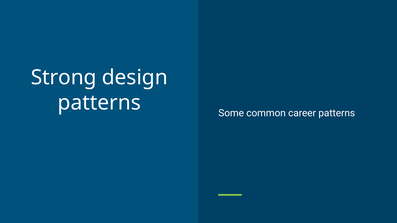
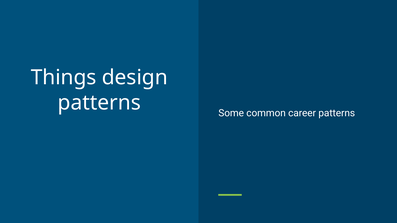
Strong: Strong -> Things
